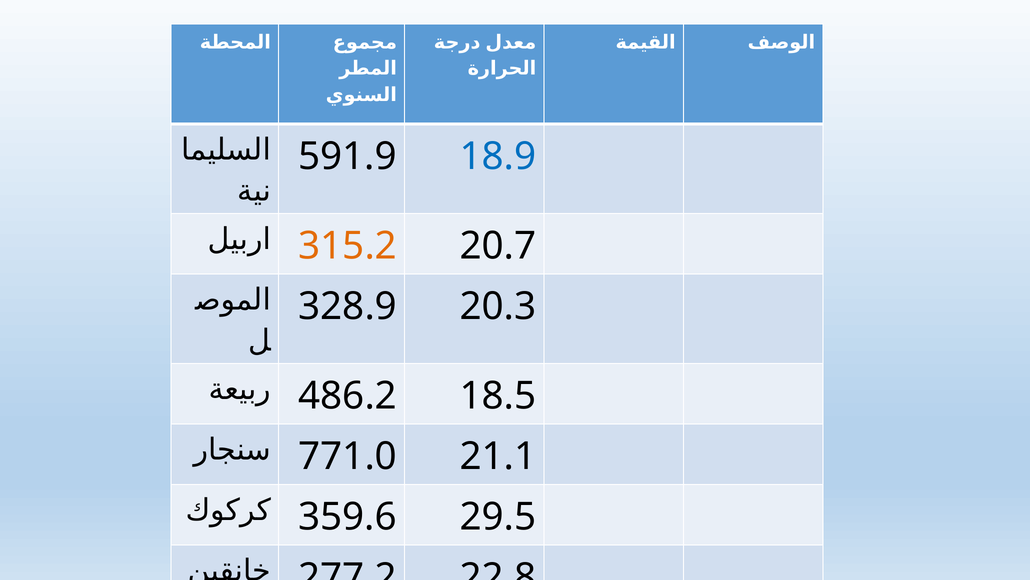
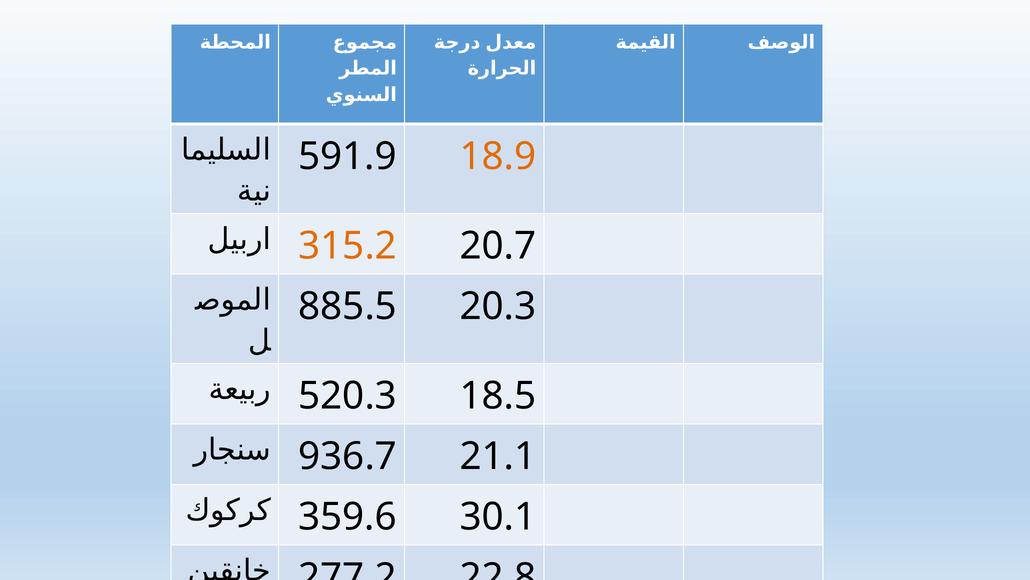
18.9 colour: blue -> orange
328.9: 328.9 -> 885.5
486.2: 486.2 -> 520.3
771.0: 771.0 -> 936.7
29.5: 29.5 -> 30.1
